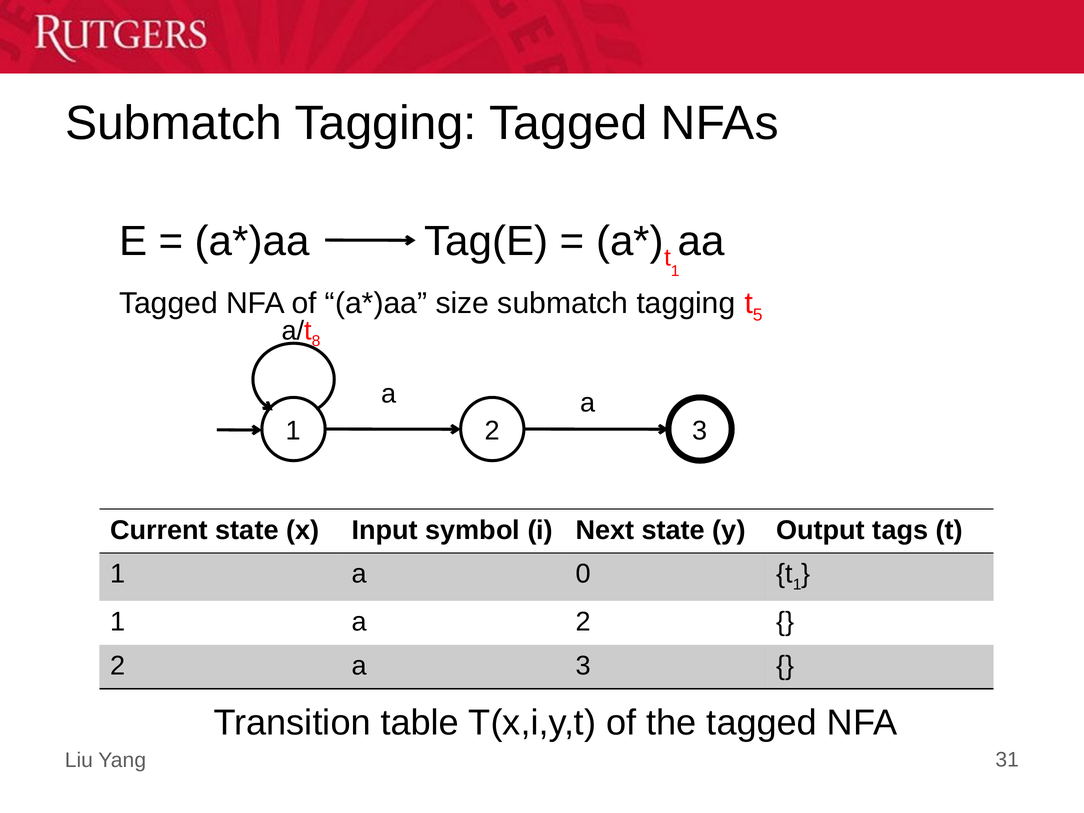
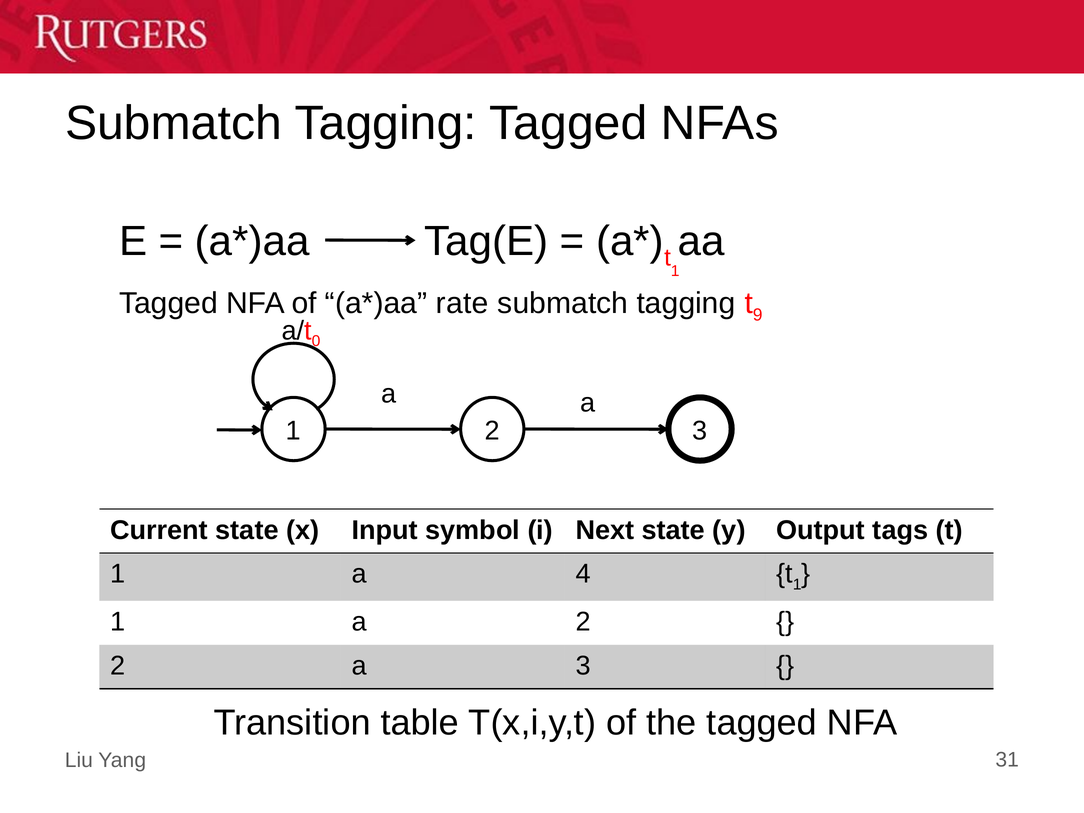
size: size -> rate
5: 5 -> 9
8: 8 -> 0
0: 0 -> 4
